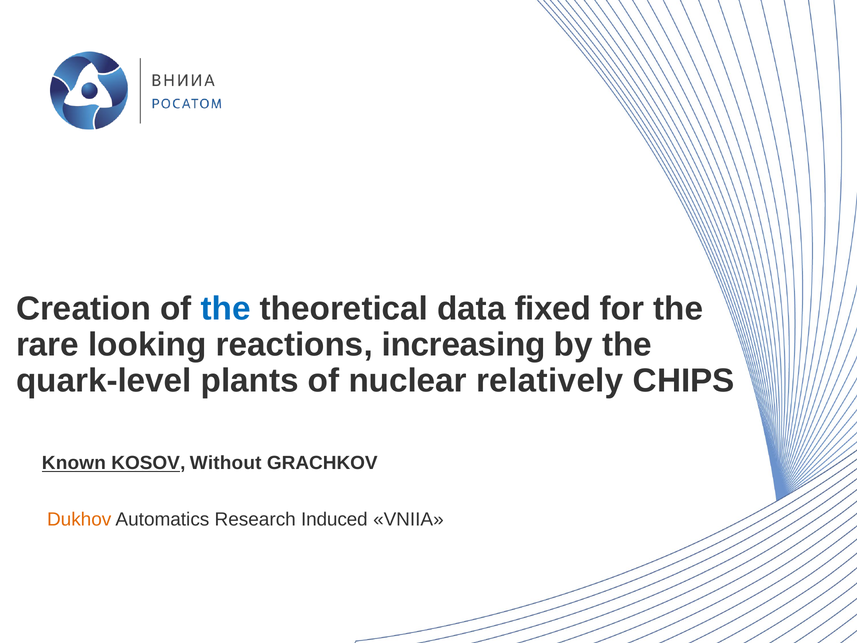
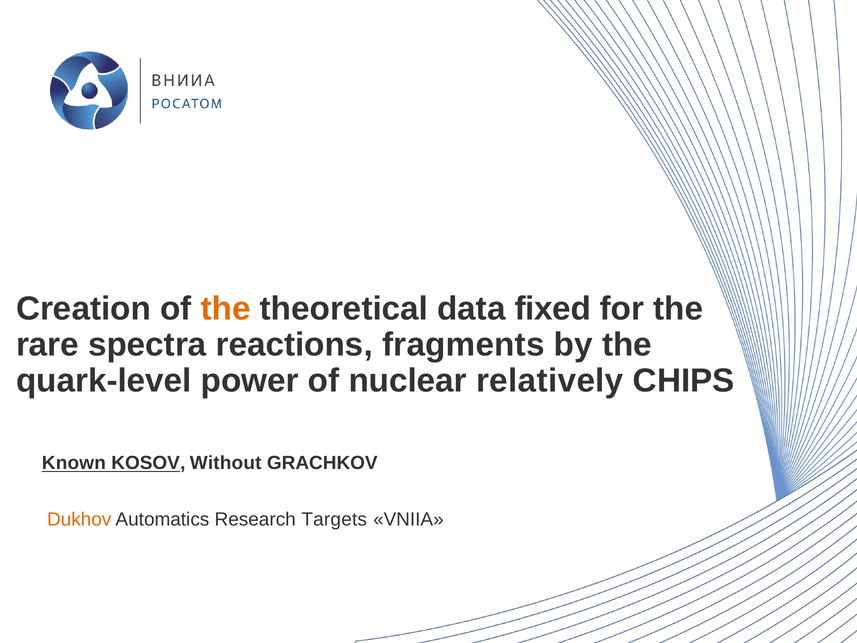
the at (226, 309) colour: blue -> orange
looking: looking -> spectra
increasing: increasing -> fragments
plants: plants -> power
Induced: Induced -> Targets
